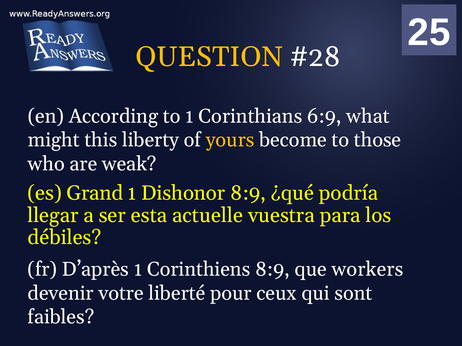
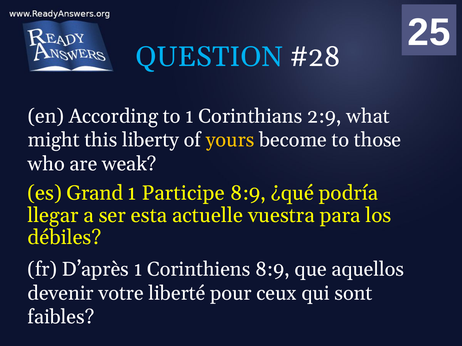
QUESTION colour: yellow -> light blue
6:9: 6:9 -> 2:9
Dishonor: Dishonor -> Participe
workers: workers -> aquellos
